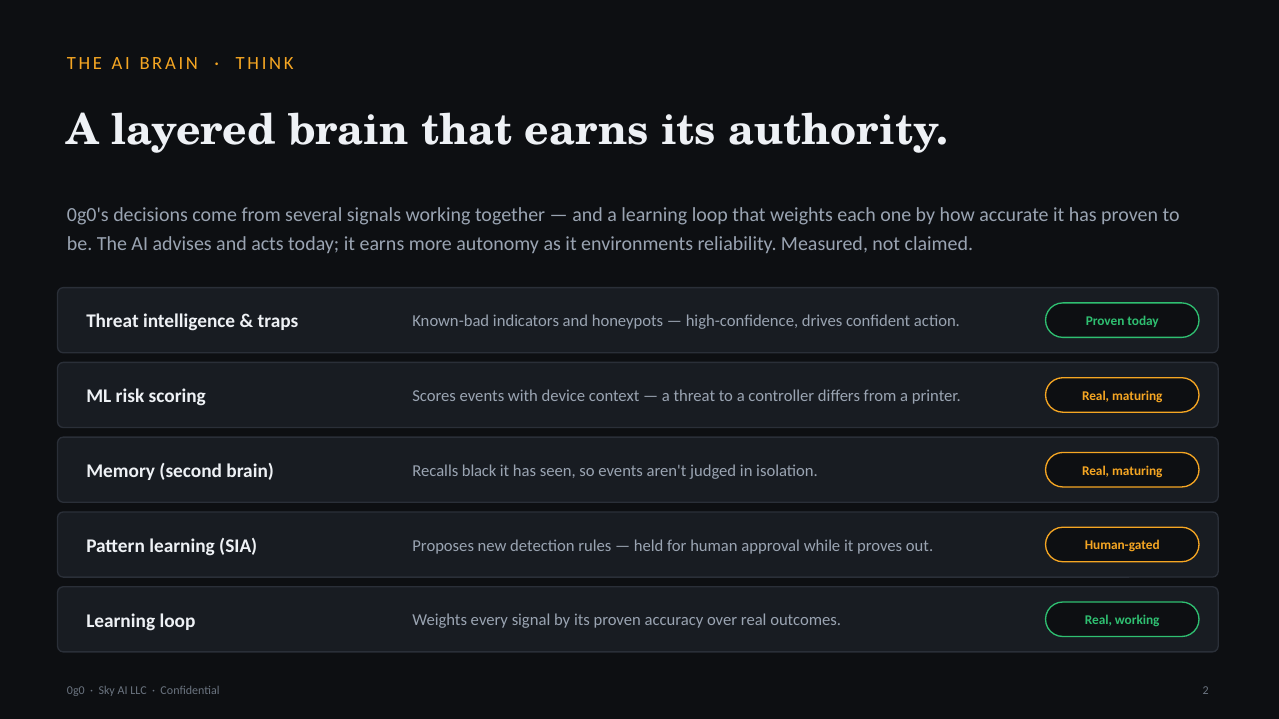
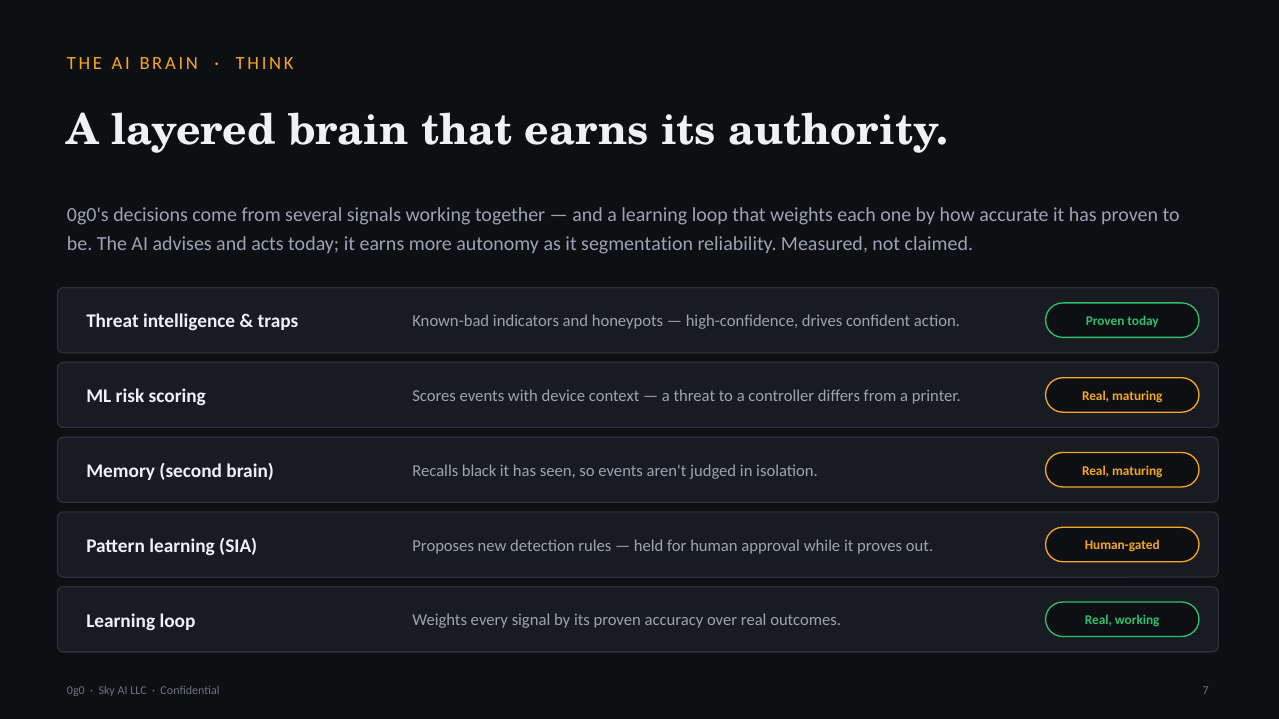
environments: environments -> segmentation
2: 2 -> 7
